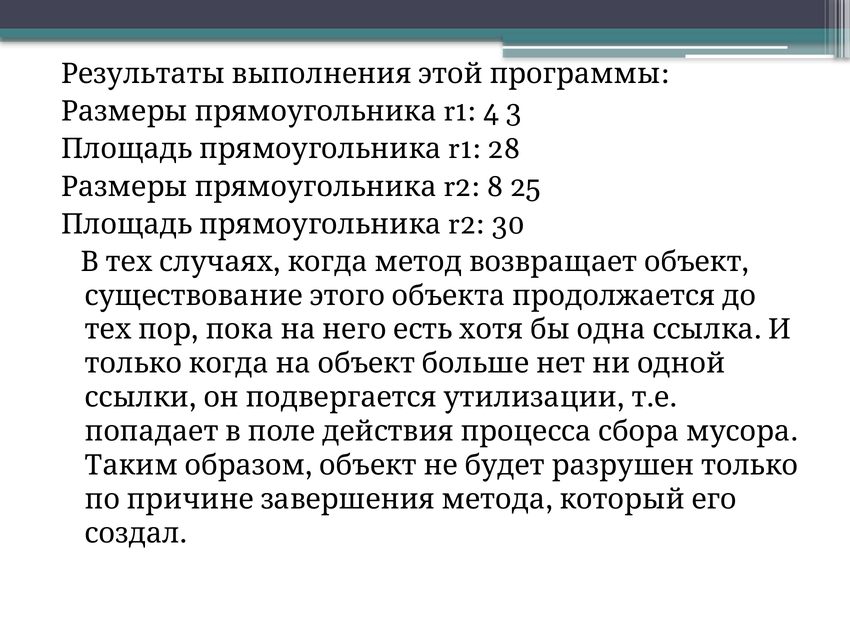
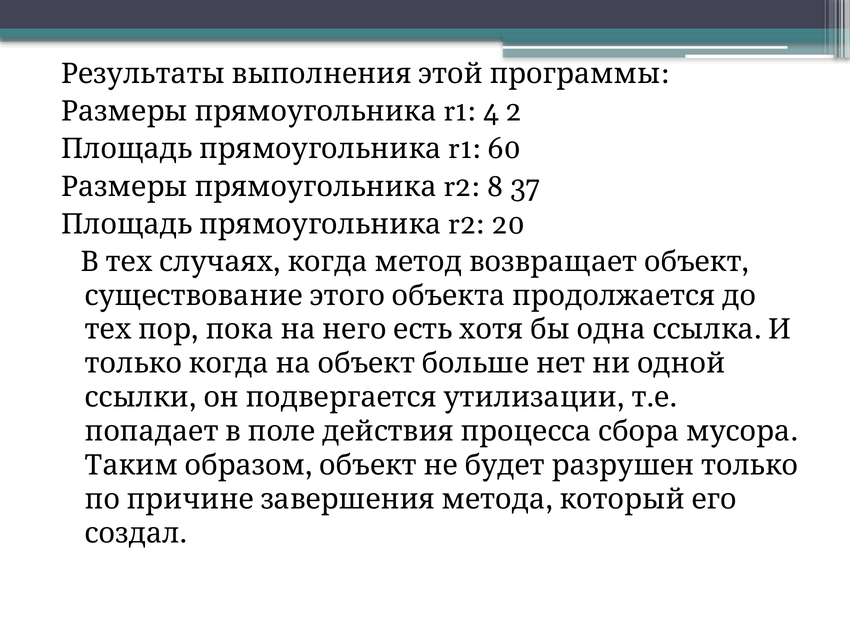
3: 3 -> 2
28: 28 -> 60
25: 25 -> 37
30: 30 -> 20
